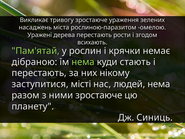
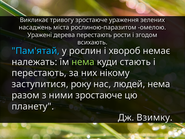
Пам'ятай colour: light green -> light blue
крячки: крячки -> хвороб
дібраною: дібраною -> належать
місті: місті -> року
Синиць: Синиць -> Взимку
